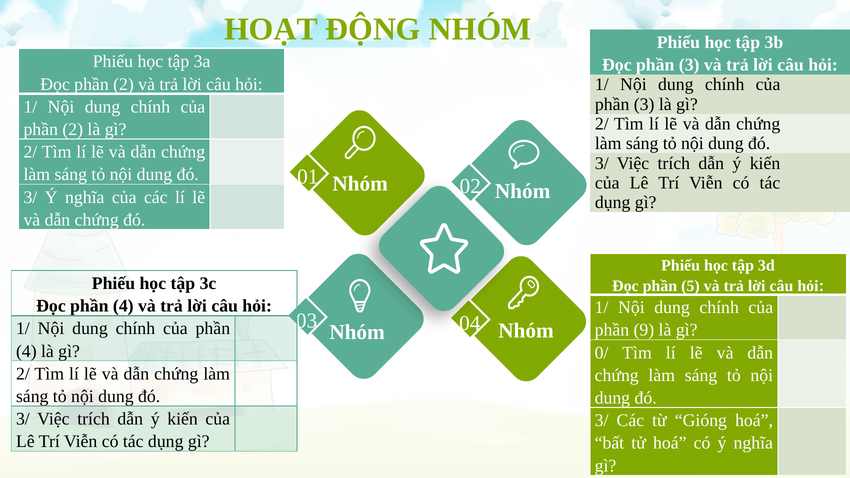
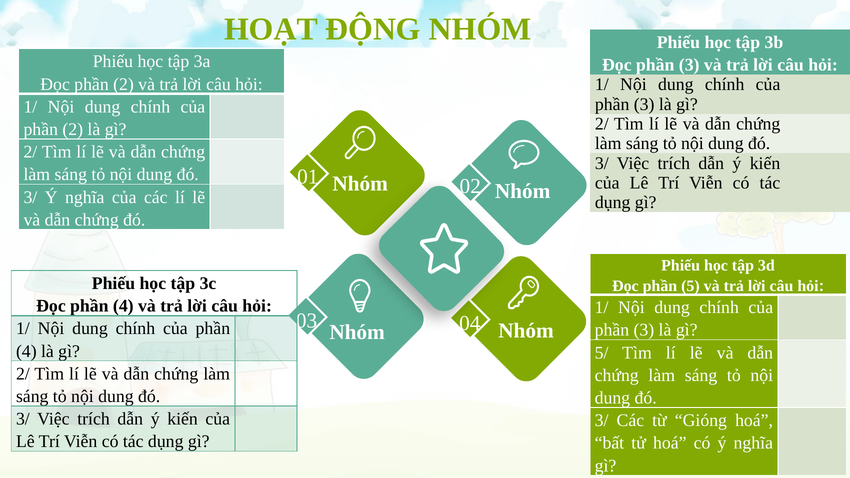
9 at (644, 330): 9 -> 3
0/: 0/ -> 5/
